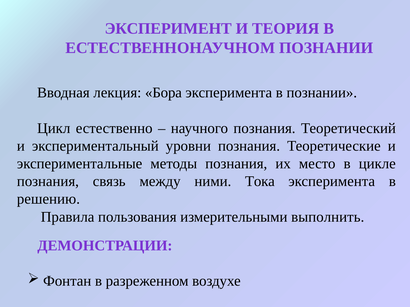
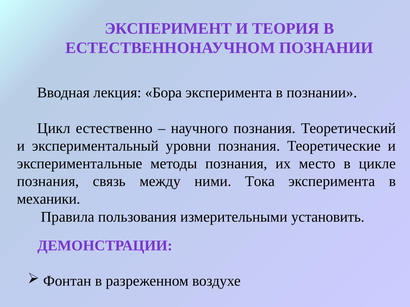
решению: решению -> механики
выполнить: выполнить -> установить
